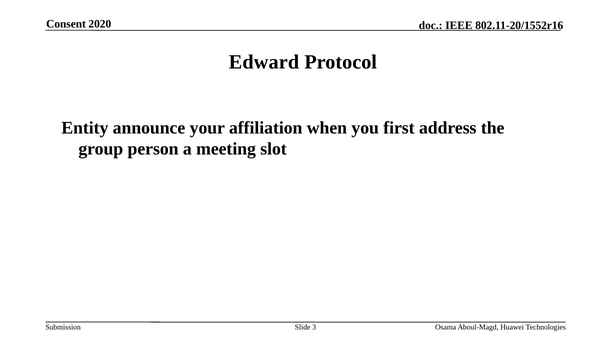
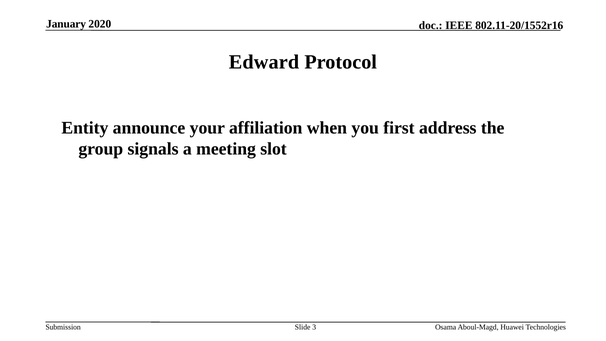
Consent: Consent -> January
person: person -> signals
